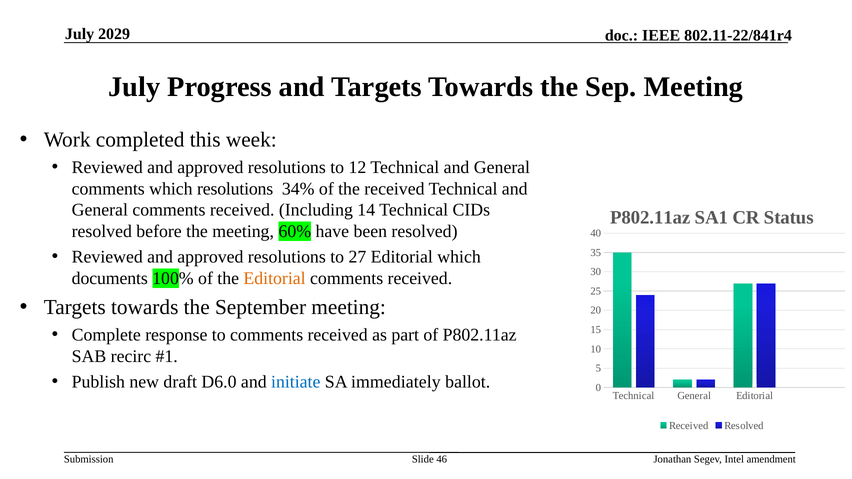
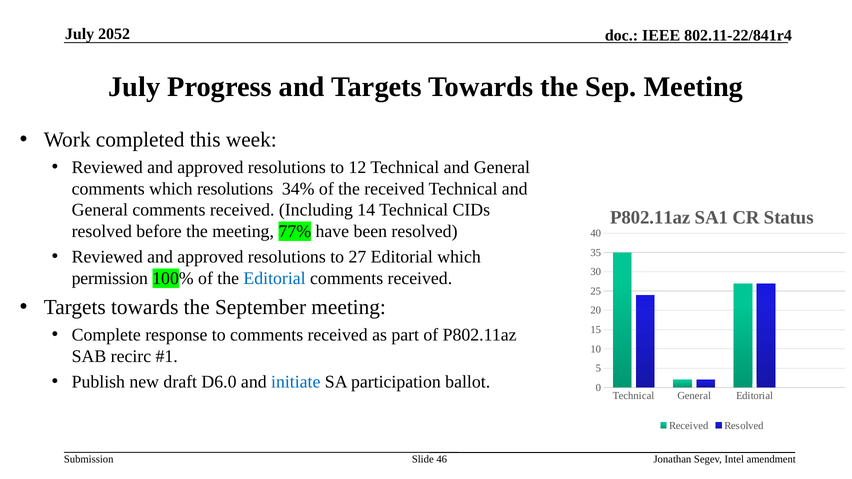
2029: 2029 -> 2052
60%: 60% -> 77%
documents: documents -> permission
Editorial at (275, 278) colour: orange -> blue
immediately: immediately -> participation
